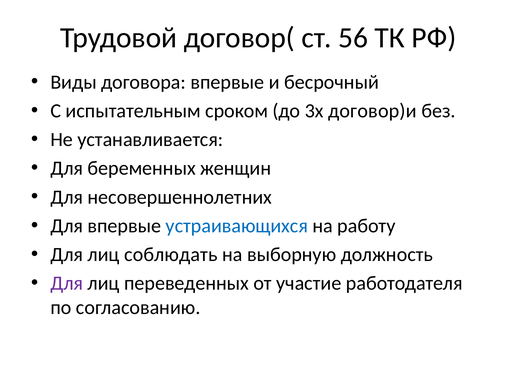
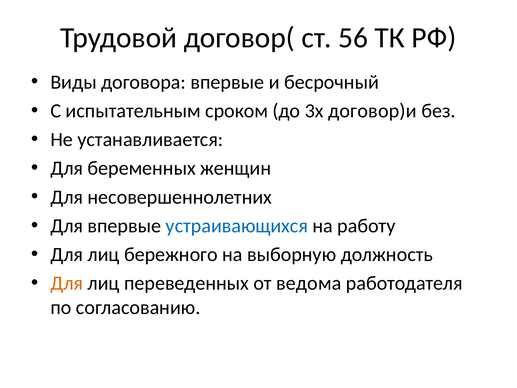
соблюдать: соблюдать -> бережного
Для at (67, 283) colour: purple -> orange
участие: участие -> ведома
